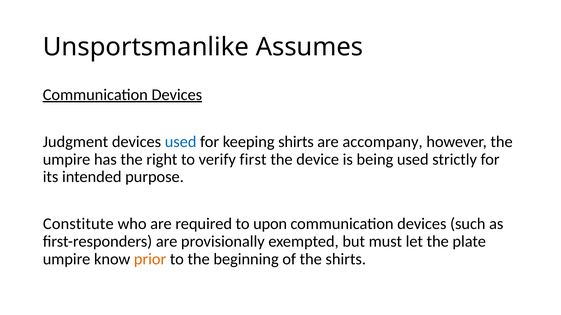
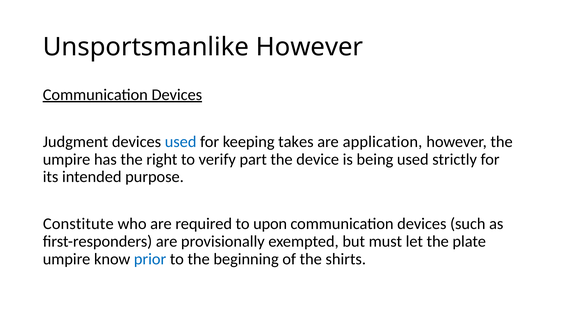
Unsportsmanlike Assumes: Assumes -> However
keeping shirts: shirts -> takes
accompany: accompany -> application
first: first -> part
prior colour: orange -> blue
